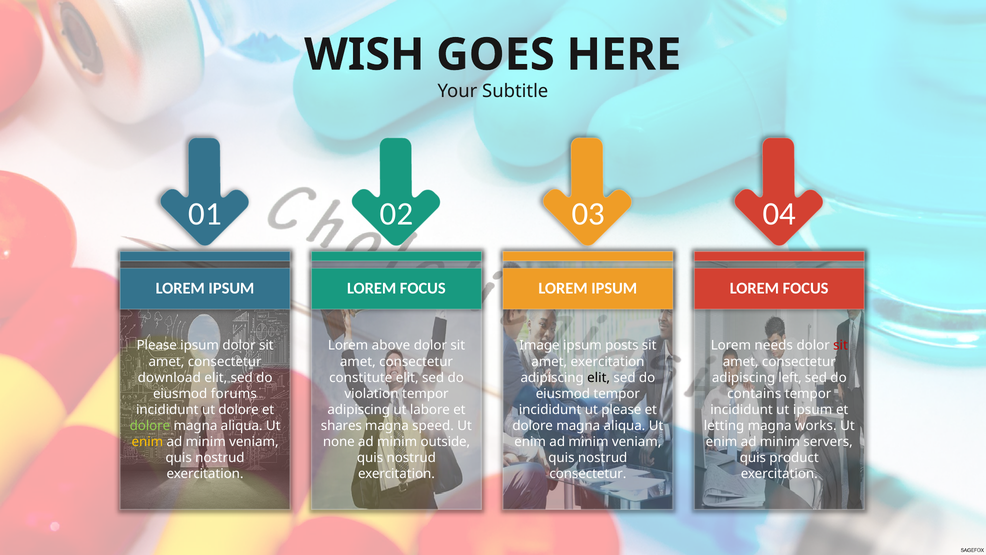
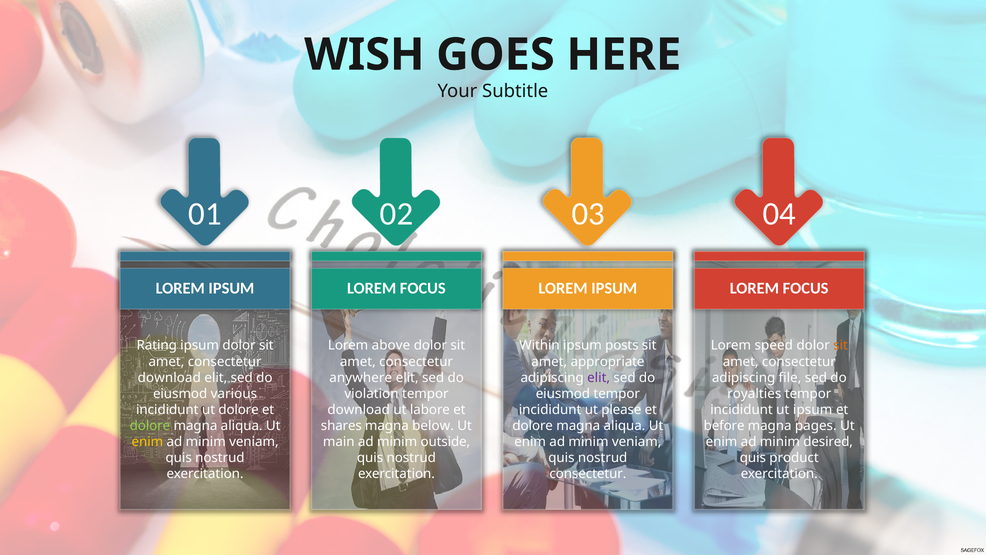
Please at (157, 345): Please -> Rating
Image: Image -> Within
needs: needs -> speed
sit at (841, 345) colour: red -> orange
amet exercitation: exercitation -> appropriate
constitute: constitute -> anywhere
elit at (599, 377) colour: black -> purple
left: left -> file
forums: forums -> various
contains: contains -> royalties
adipiscing at (359, 410): adipiscing -> download
speed: speed -> below
letting: letting -> before
works: works -> pages
none: none -> main
servers: servers -> desired
